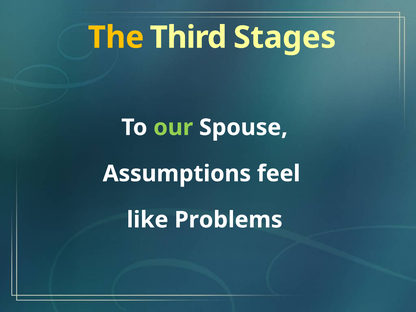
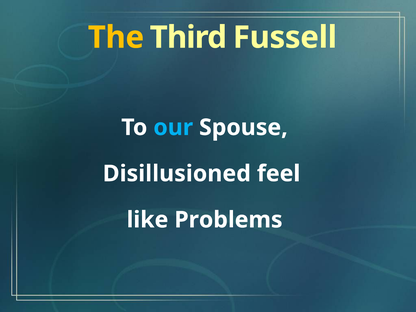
Stages: Stages -> Fussell
our colour: light green -> light blue
Assumptions: Assumptions -> Disillusioned
